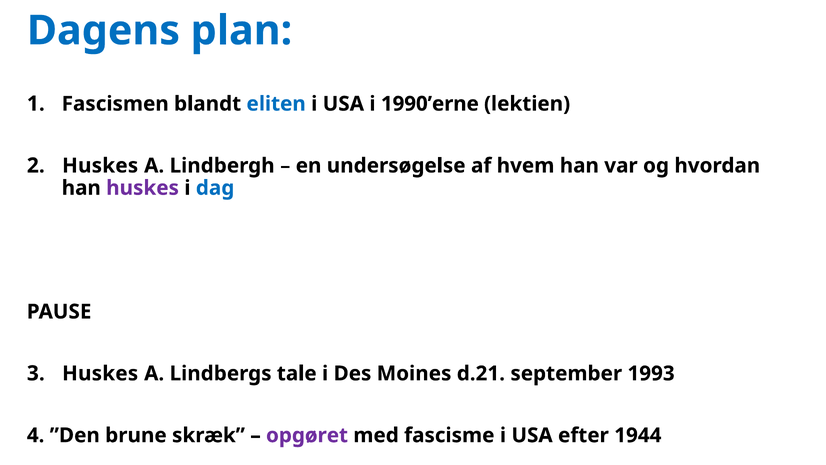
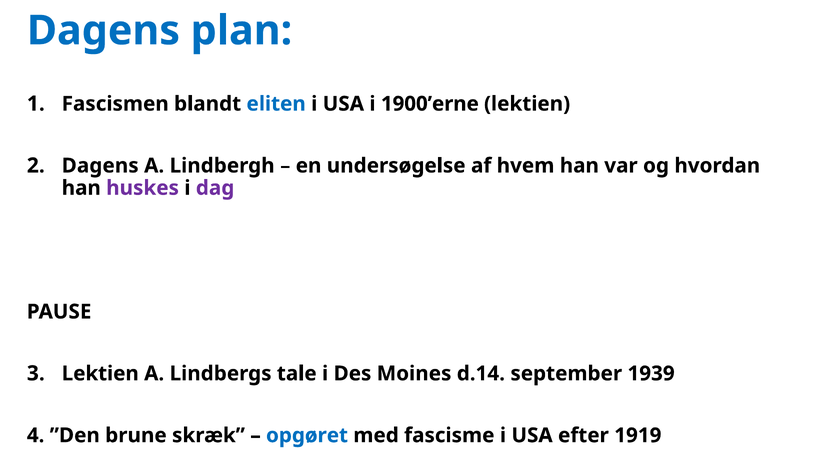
1990’erne: 1990’erne -> 1900’erne
Huskes at (100, 166): Huskes -> Dagens
dag colour: blue -> purple
Huskes at (100, 373): Huskes -> Lektien
d.21: d.21 -> d.14
1993: 1993 -> 1939
opgøret colour: purple -> blue
1944: 1944 -> 1919
